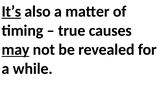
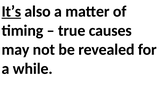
may underline: present -> none
